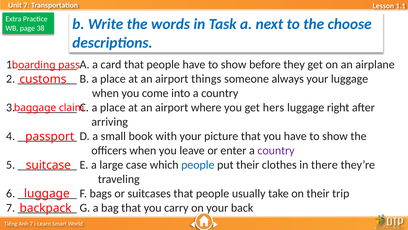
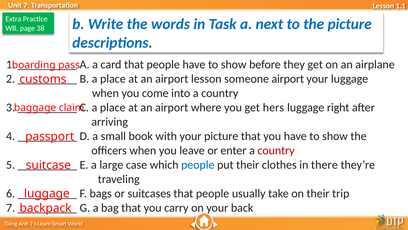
the choose: choose -> picture
airport things: things -> lesson
someone always: always -> airport
country at (276, 150) colour: purple -> red
